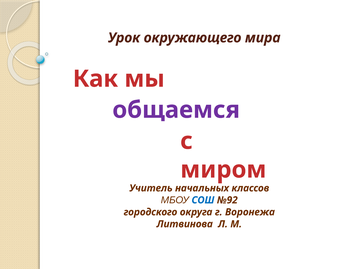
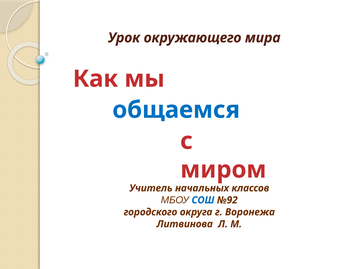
общаемся colour: purple -> blue
